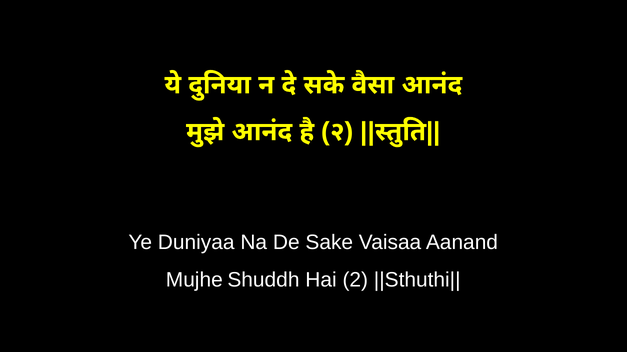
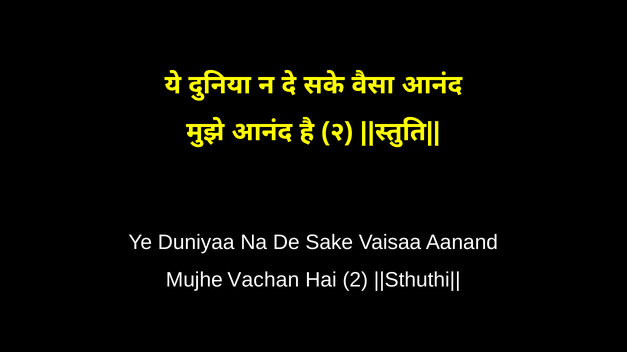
Shuddh: Shuddh -> Vachan
